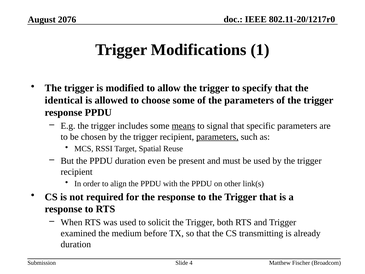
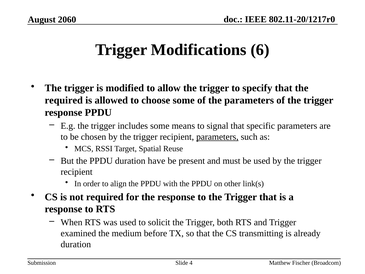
2076: 2076 -> 2060
1: 1 -> 6
identical at (64, 100): identical -> required
means underline: present -> none
even: even -> have
